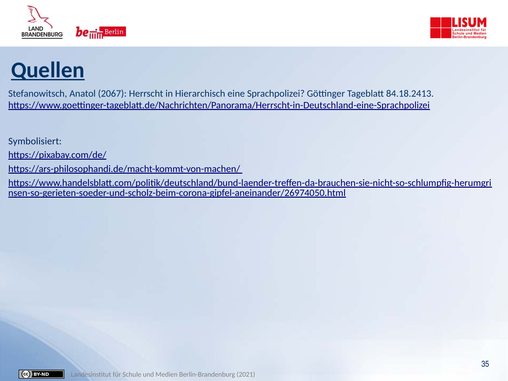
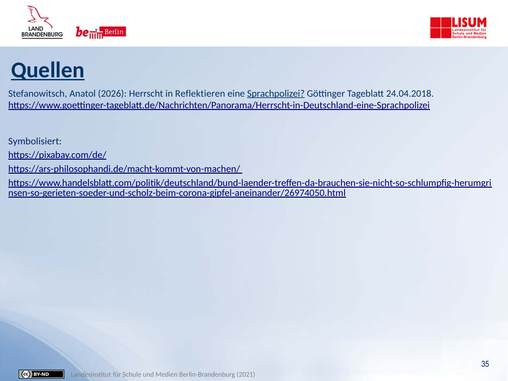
2067: 2067 -> 2026
Hierarchisch: Hierarchisch -> Reflektieren
Sprachpolizei underline: none -> present
84.18.2413: 84.18.2413 -> 24.04.2018
